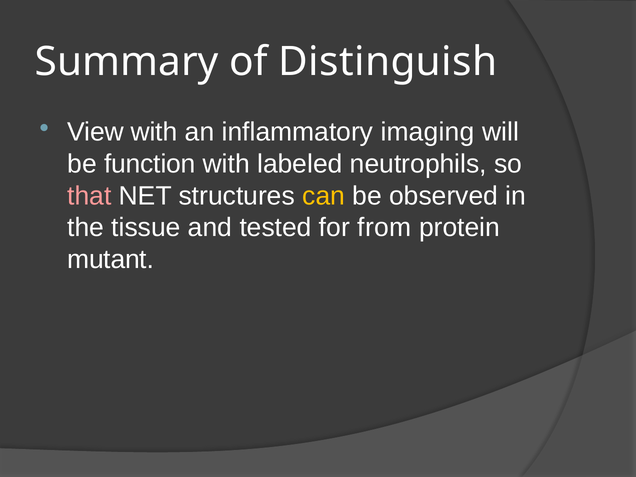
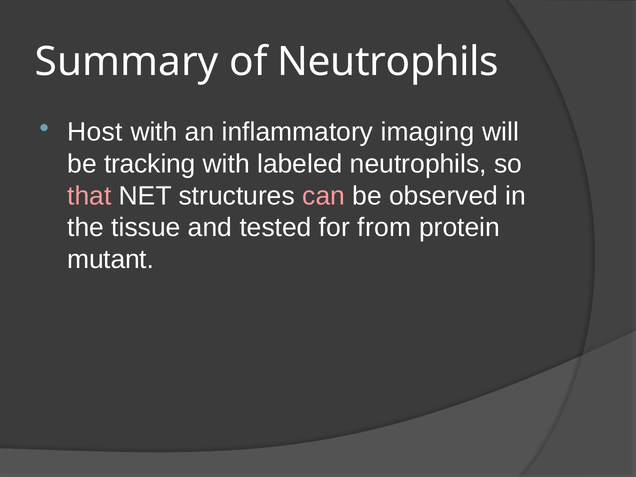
of Distinguish: Distinguish -> Neutrophils
View: View -> Host
function: function -> tracking
can colour: yellow -> pink
